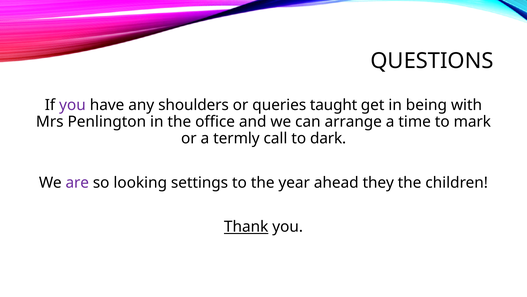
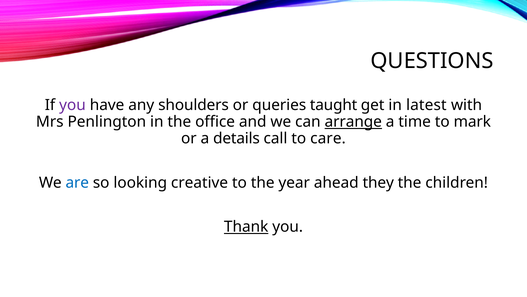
being: being -> latest
arrange underline: none -> present
termly: termly -> details
dark: dark -> care
are colour: purple -> blue
settings: settings -> creative
